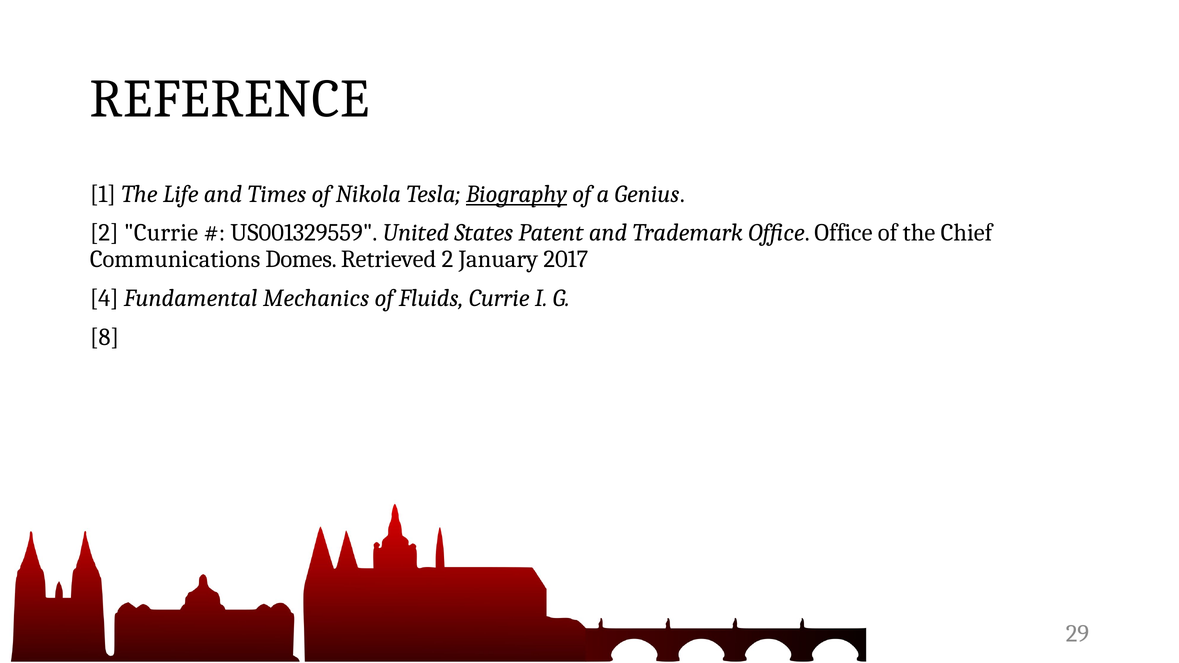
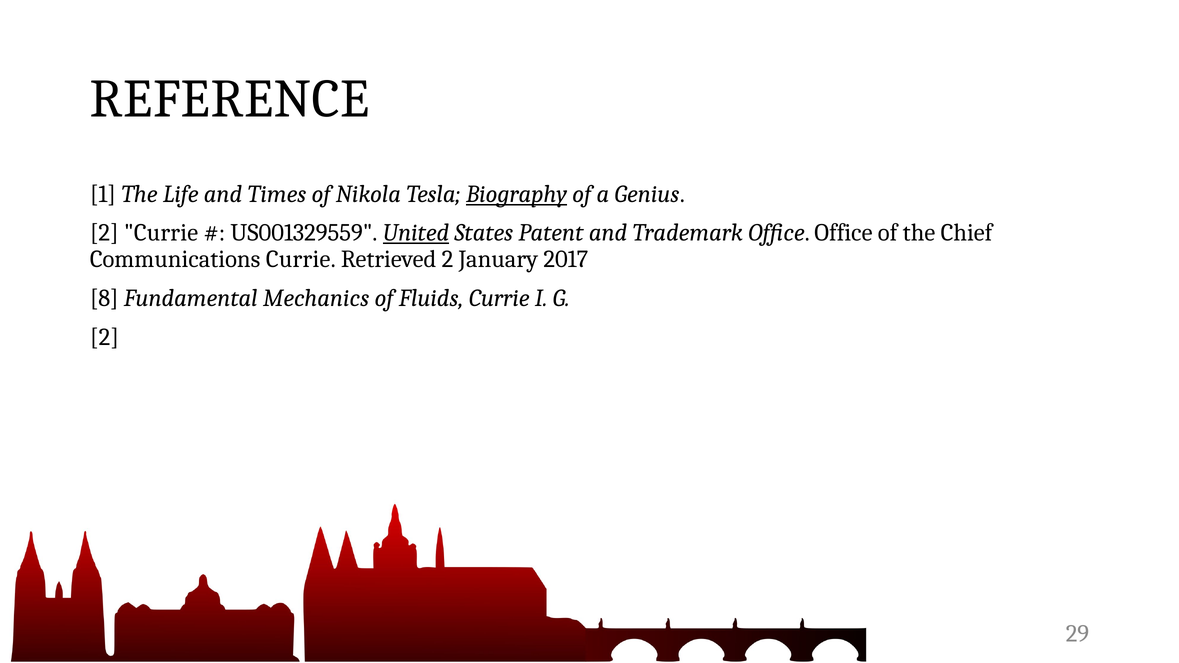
United underline: none -> present
Communications Domes: Domes -> Currie
4: 4 -> 8
8 at (104, 337): 8 -> 2
